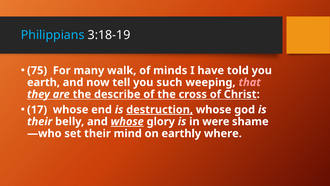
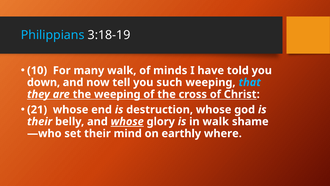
75: 75 -> 10
earth: earth -> down
that colour: pink -> light blue
the describe: describe -> weeping
17: 17 -> 21
destruction underline: present -> none
in were: were -> walk
